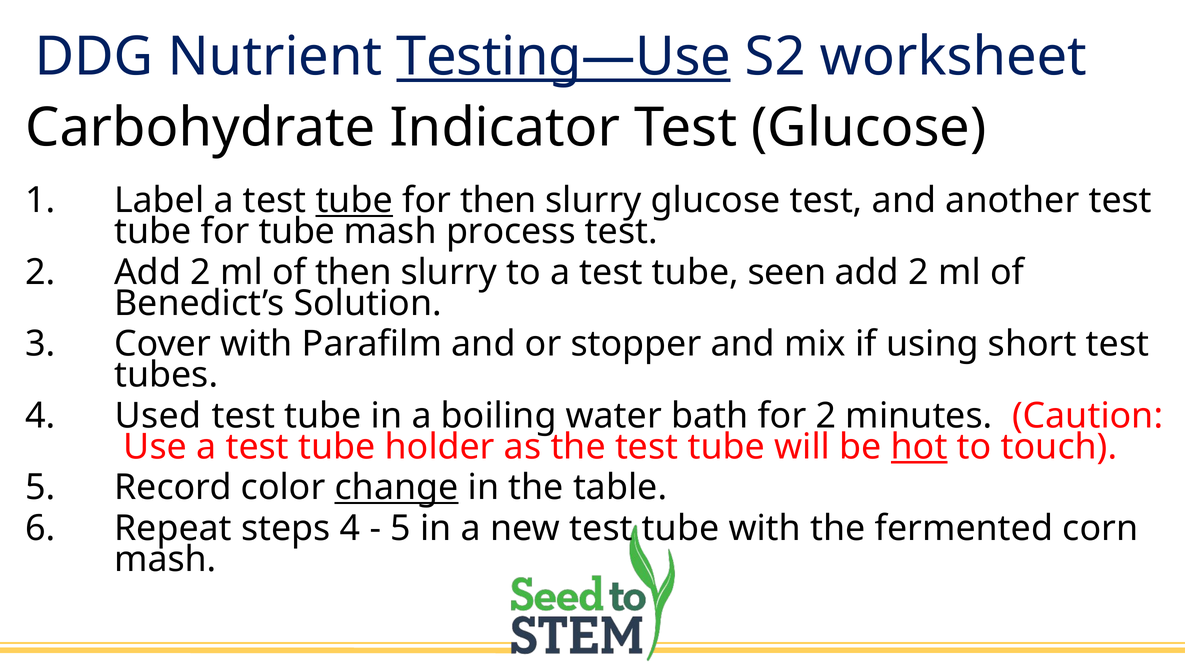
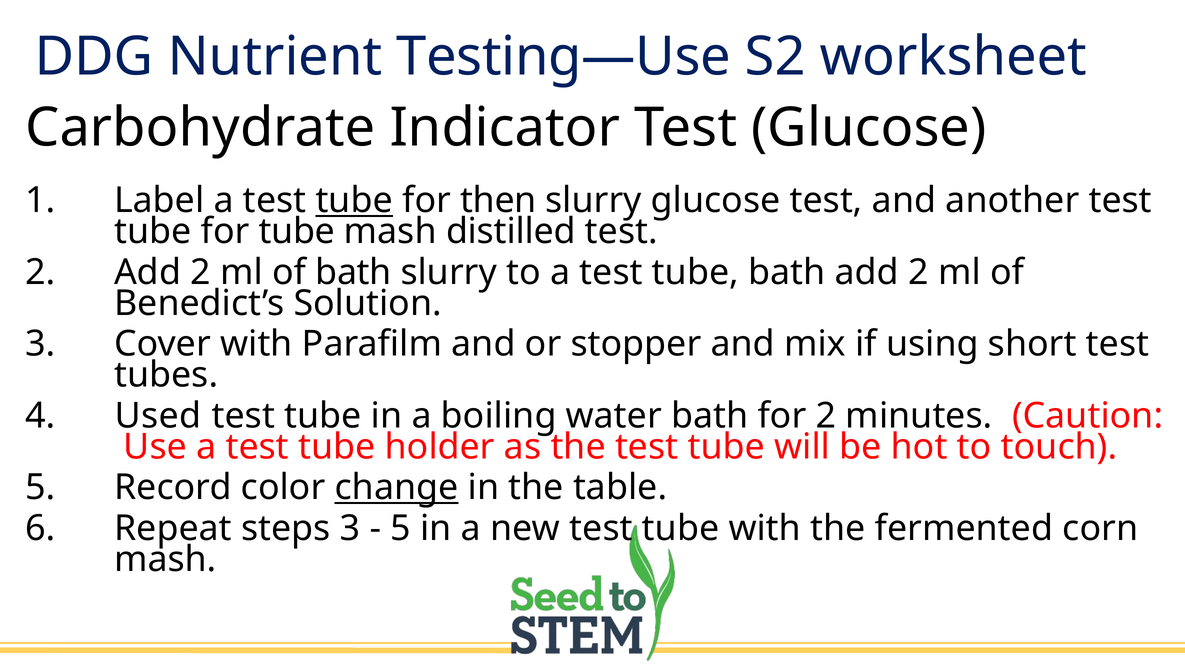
Testing—Use underline: present -> none
process: process -> distilled
of then: then -> bath
tube seen: seen -> bath
hot underline: present -> none
steps 4: 4 -> 3
